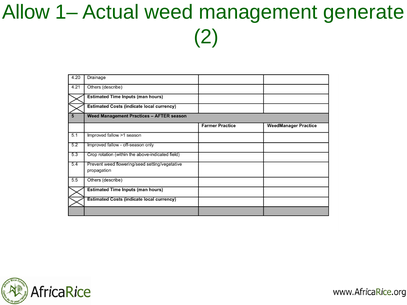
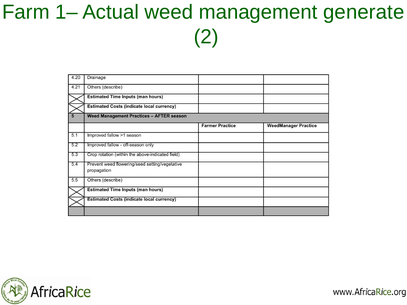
Allow: Allow -> Farm
